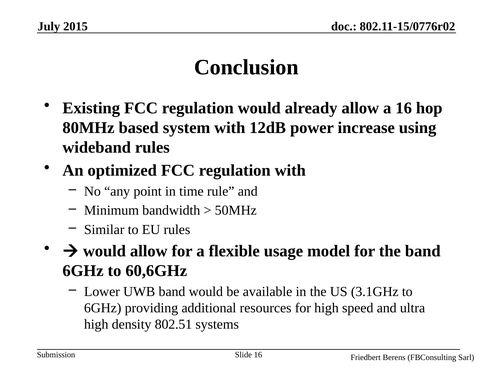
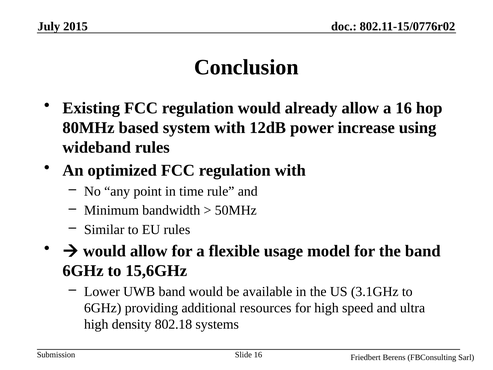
60,6GHz: 60,6GHz -> 15,6GHz
802.51: 802.51 -> 802.18
